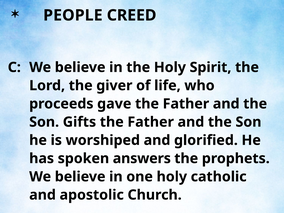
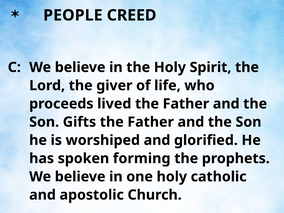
gave: gave -> lived
answers: answers -> forming
